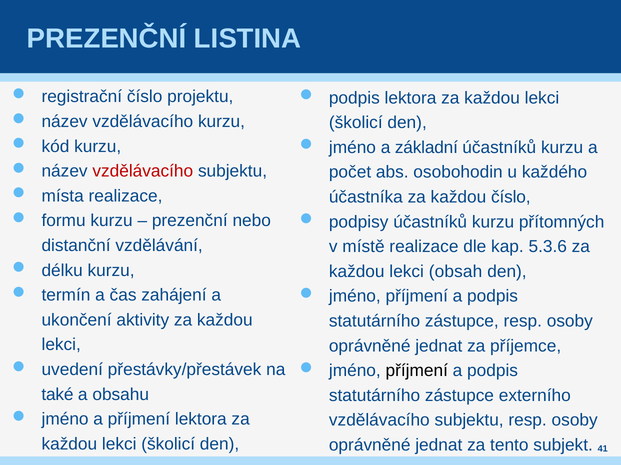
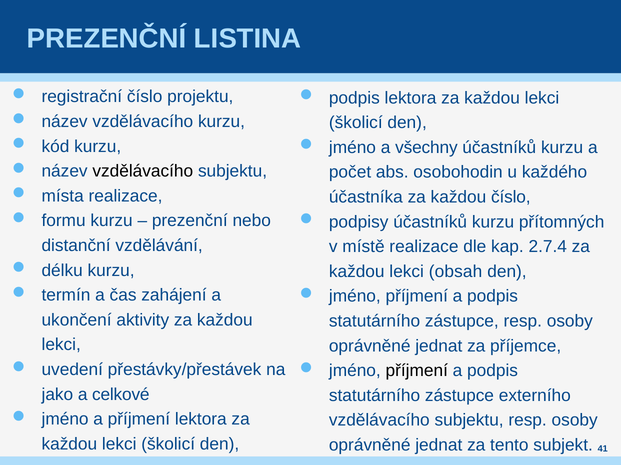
základní: základní -> všechny
vzdělávacího at (143, 171) colour: red -> black
5.3.6: 5.3.6 -> 2.7.4
také: také -> jako
obsahu: obsahu -> celkové
